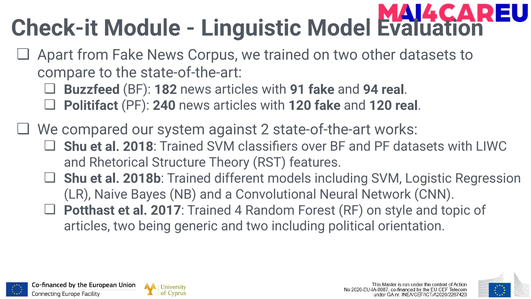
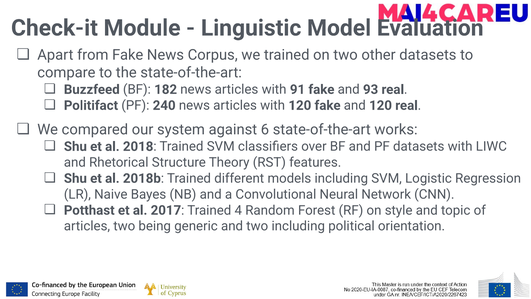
94: 94 -> 93
2: 2 -> 6
